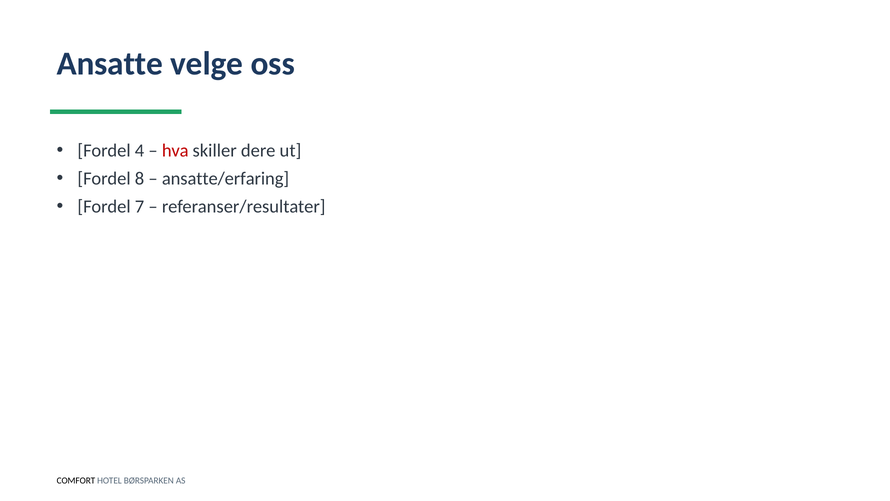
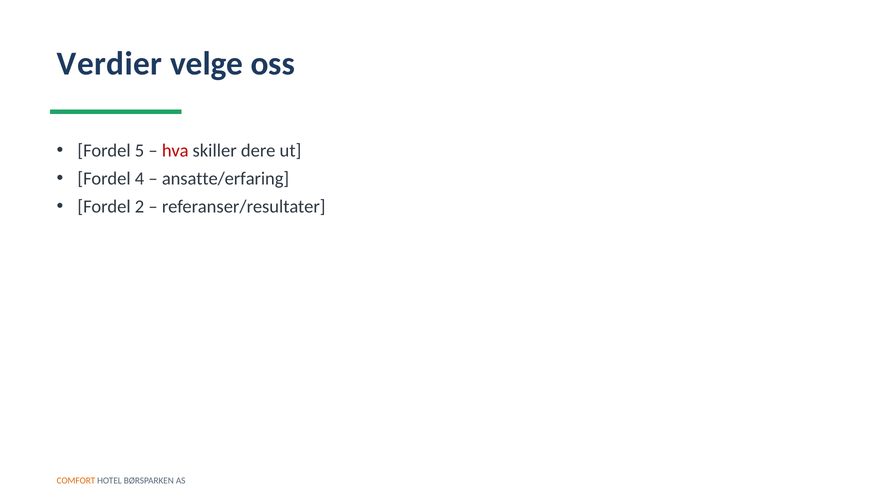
Ansatte: Ansatte -> Verdier
4: 4 -> 5
8: 8 -> 4
7: 7 -> 2
COMFORT colour: black -> orange
